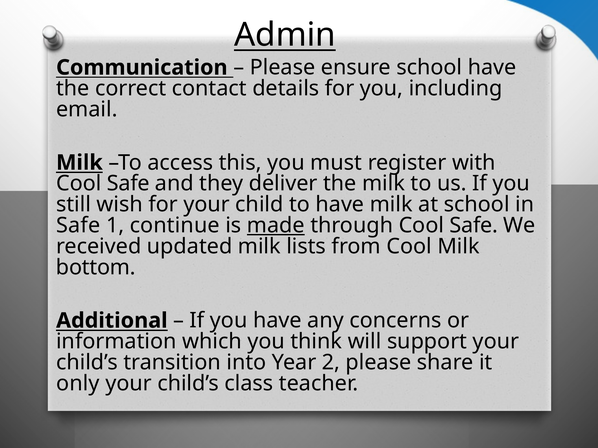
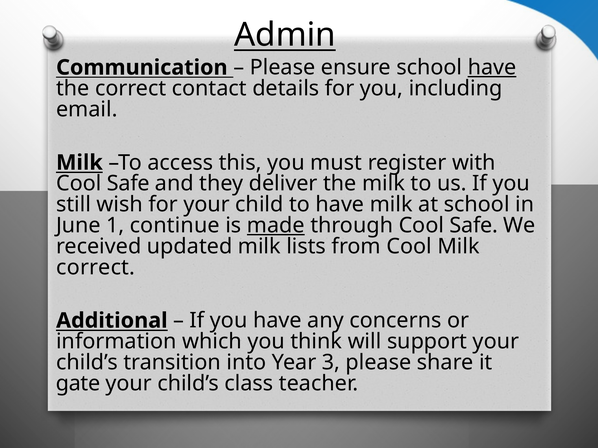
have at (492, 68) underline: none -> present
Safe at (78, 226): Safe -> June
bottom at (96, 268): bottom -> correct
2: 2 -> 3
only: only -> gate
